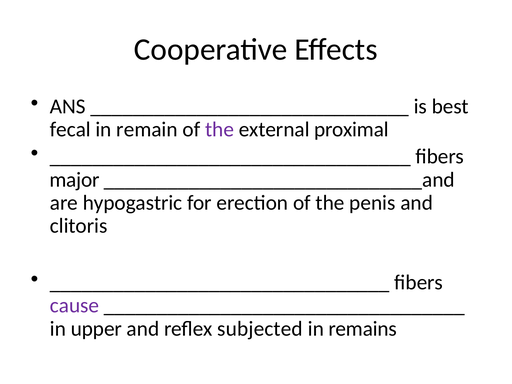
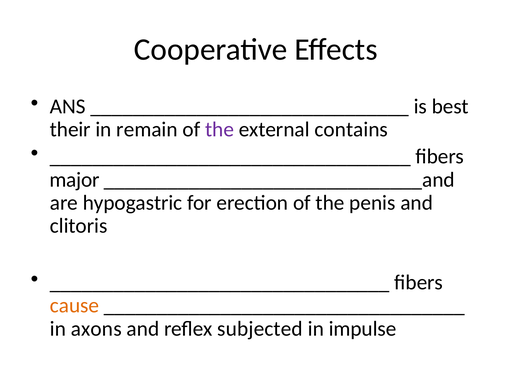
fecal: fecal -> their
proximal: proximal -> contains
cause colour: purple -> orange
upper: upper -> axons
remains: remains -> impulse
